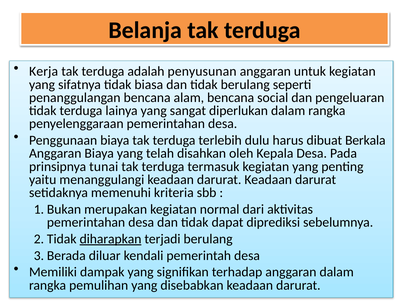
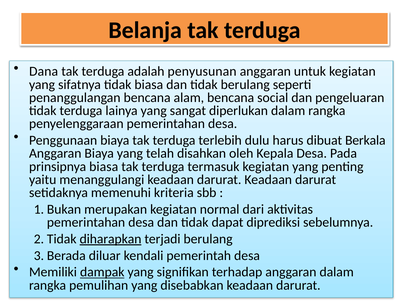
Kerja: Kerja -> Dana
prinsipnya tunai: tunai -> biasa
dampak underline: none -> present
